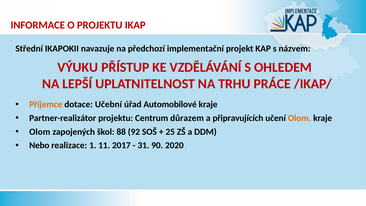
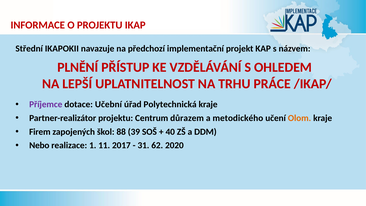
VÝUKU: VÝUKU -> PLNĚNÍ
Příjemce colour: orange -> purple
Automobilové: Automobilové -> Polytechnická
připravujících: připravujících -> metodického
Olom at (40, 132): Olom -> Firem
92: 92 -> 39
25: 25 -> 40
90: 90 -> 62
